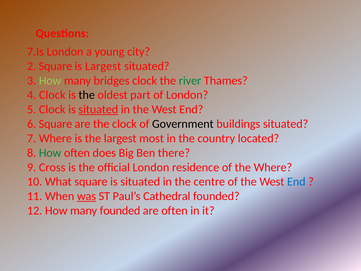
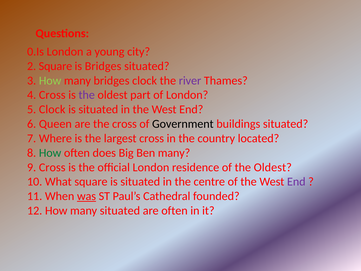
7.Is: 7.Is -> 0.Is
is Largest: Largest -> Bridges
river colour: green -> purple
4 Clock: Clock -> Cross
the at (87, 95) colour: black -> purple
situated at (98, 109) underline: present -> none
6 Square: Square -> Queen
the clock: clock -> cross
largest most: most -> cross
Ben there: there -> many
of the Where: Where -> Oldest
End at (296, 182) colour: blue -> purple
many founded: founded -> situated
